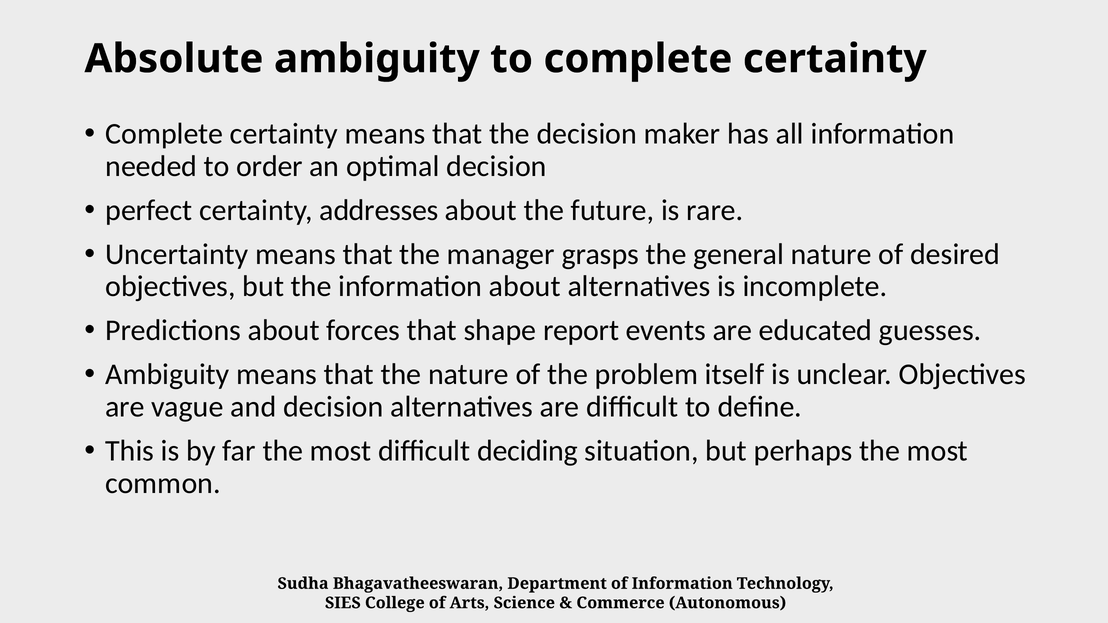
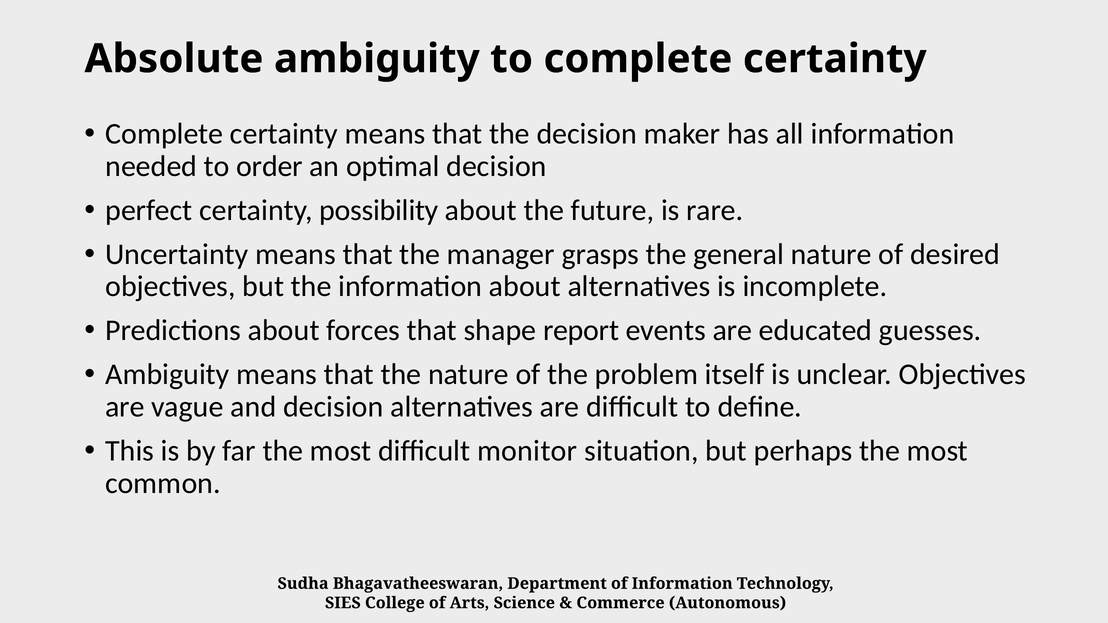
addresses: addresses -> possibility
deciding: deciding -> monitor
